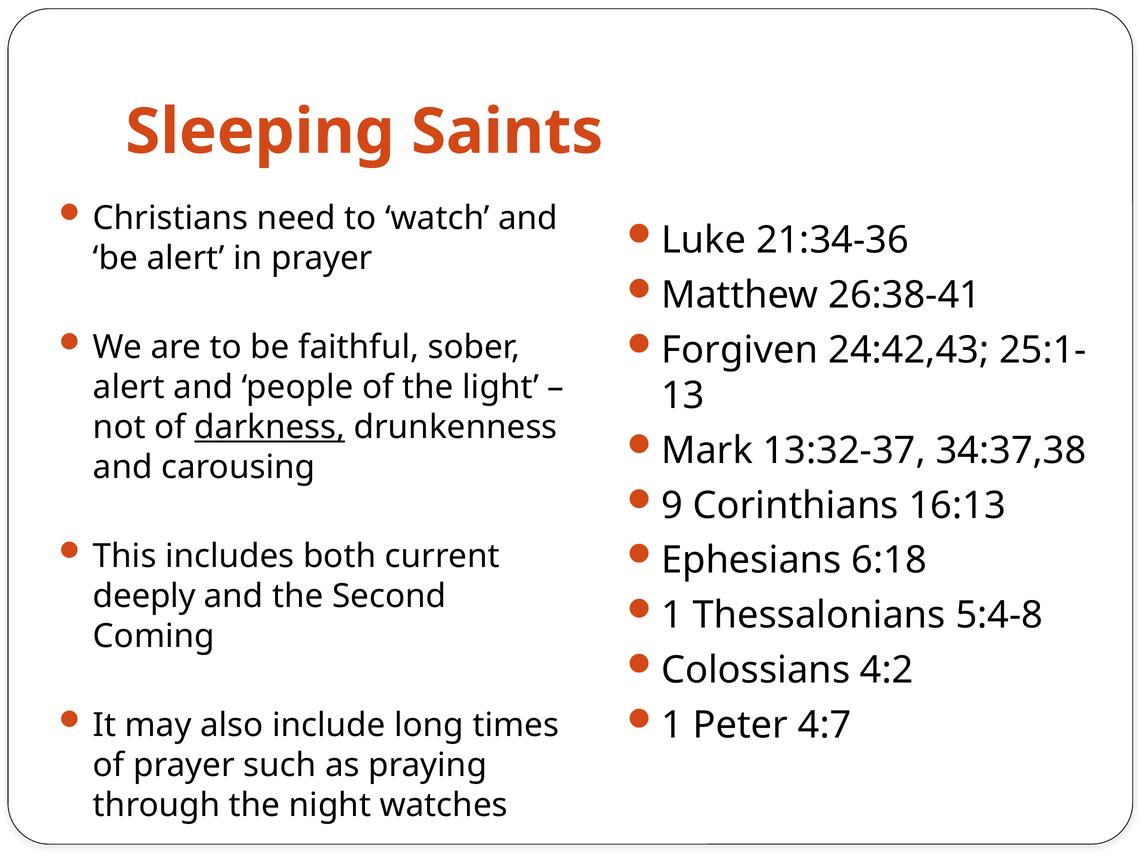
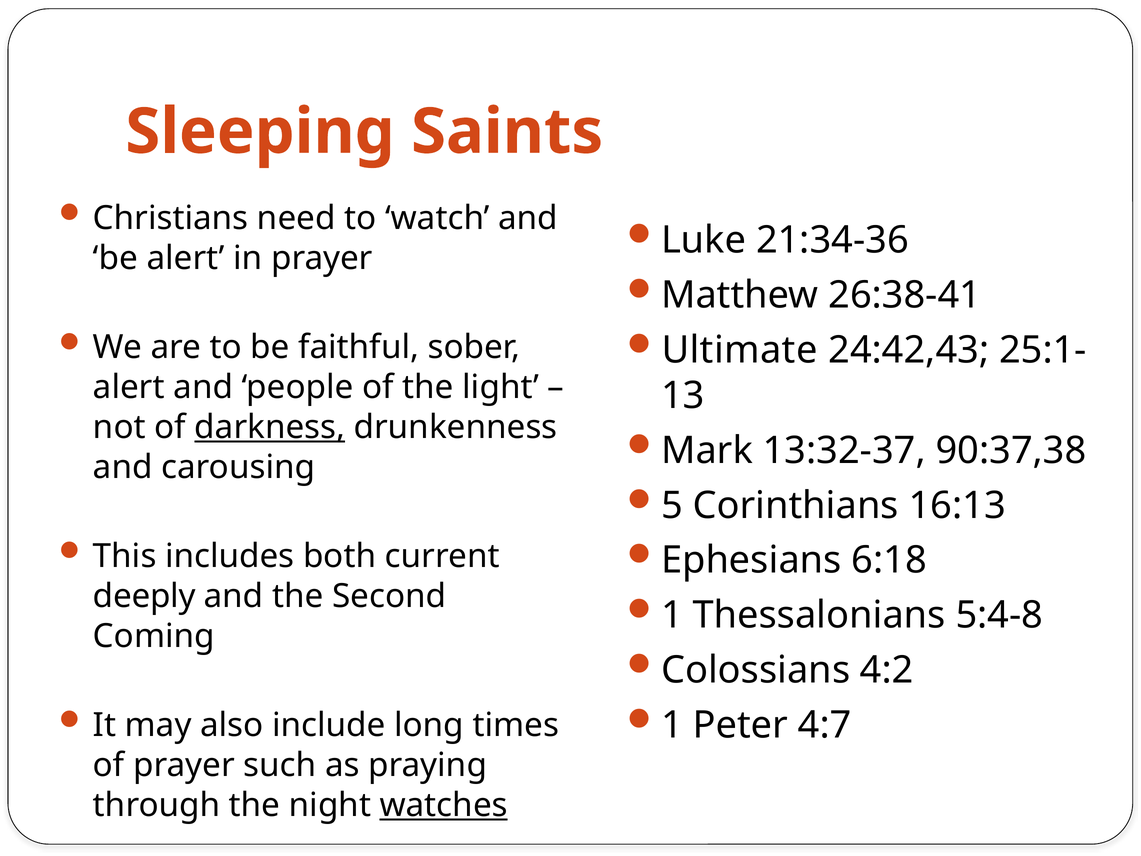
Forgiven: Forgiven -> Ultimate
34:37,38: 34:37,38 -> 90:37,38
9: 9 -> 5
watches underline: none -> present
